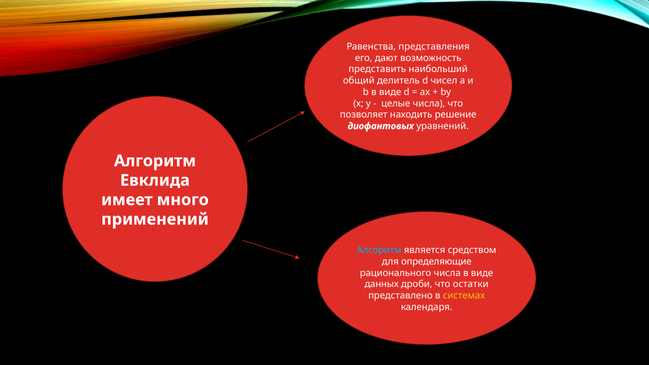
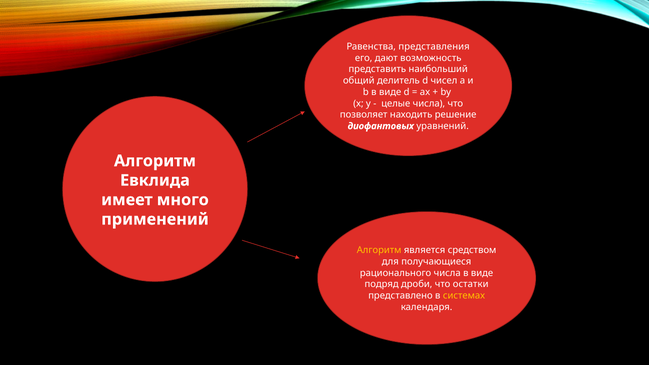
Алгоритм at (379, 250) colour: light blue -> yellow
определяющие: определяющие -> получающиеся
данных: данных -> подряд
